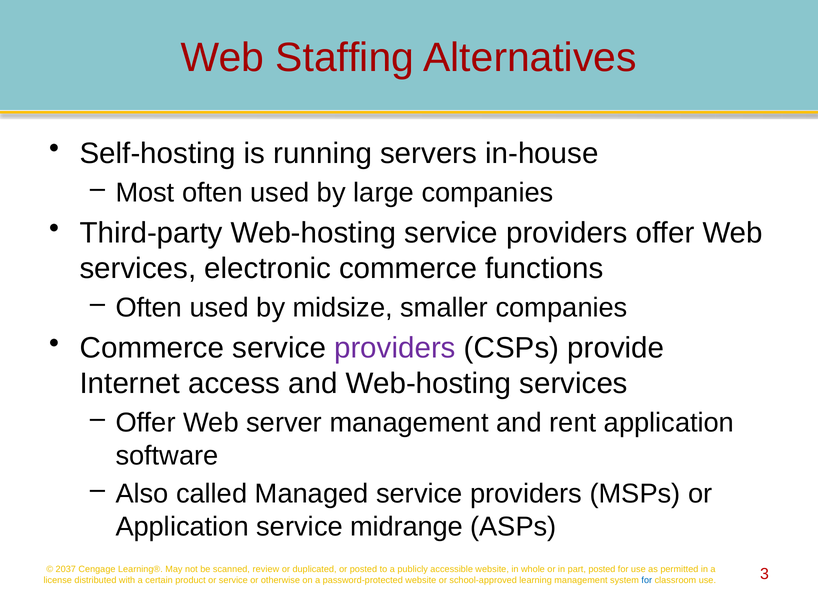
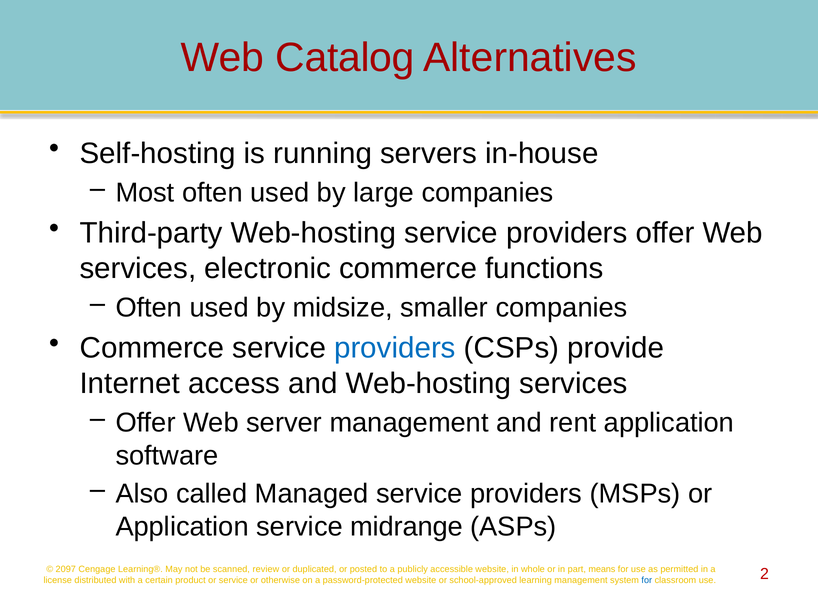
Staffing: Staffing -> Catalog
providers at (395, 348) colour: purple -> blue
2037: 2037 -> 2097
part posted: posted -> means
3: 3 -> 2
